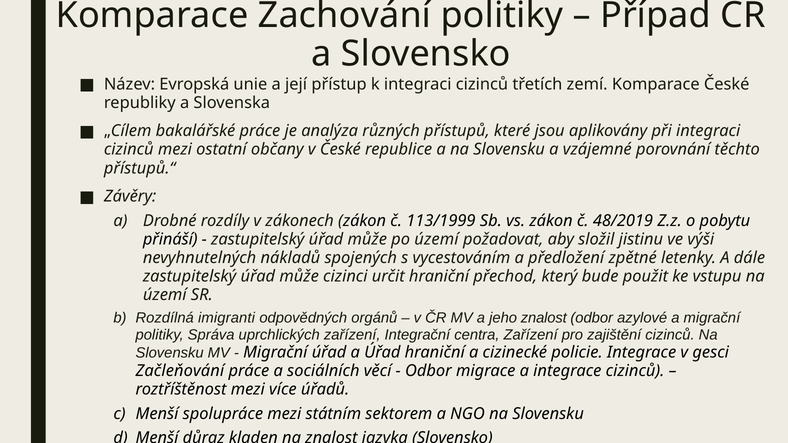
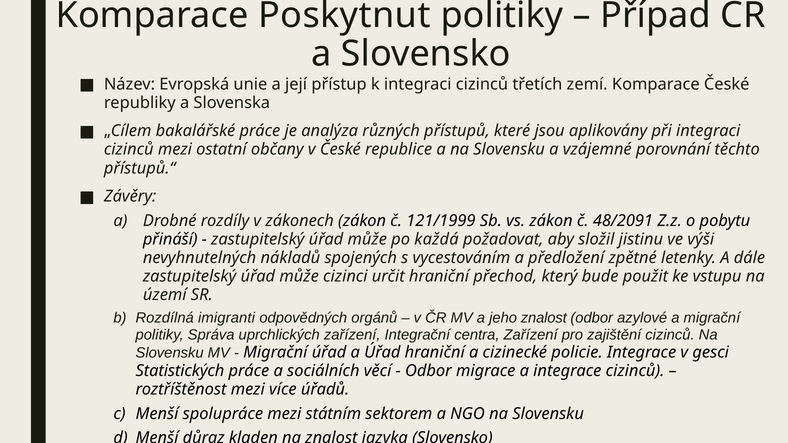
Zachování: Zachování -> Poskytnut
113/1999: 113/1999 -> 121/1999
48/2019: 48/2019 -> 48/2091
po území: území -> každá
Začleňování: Začleňování -> Statistických
